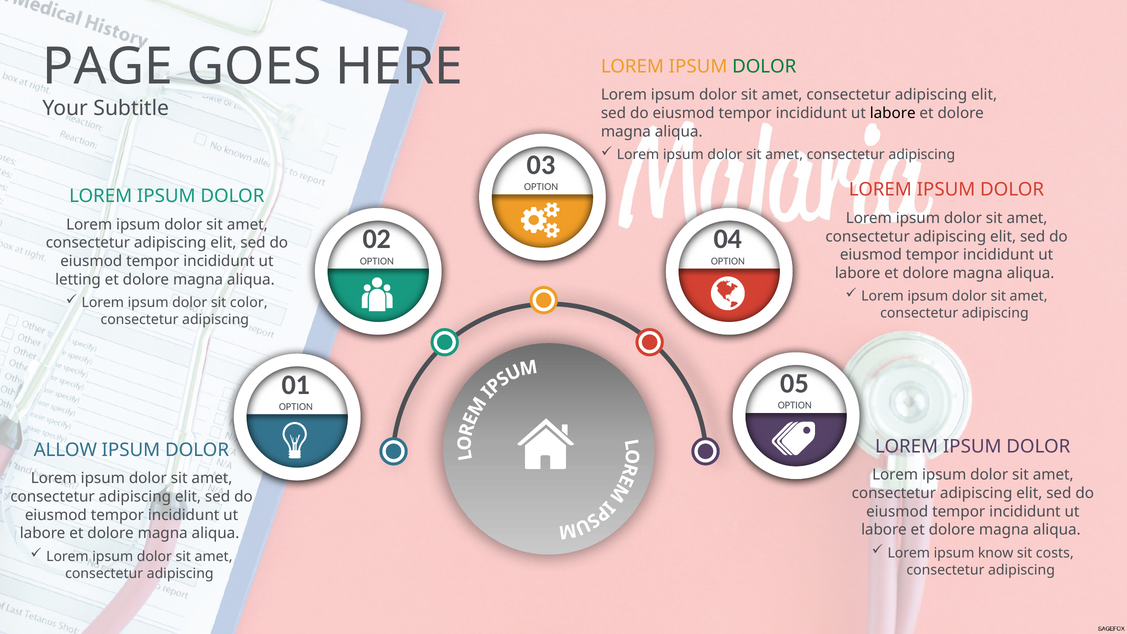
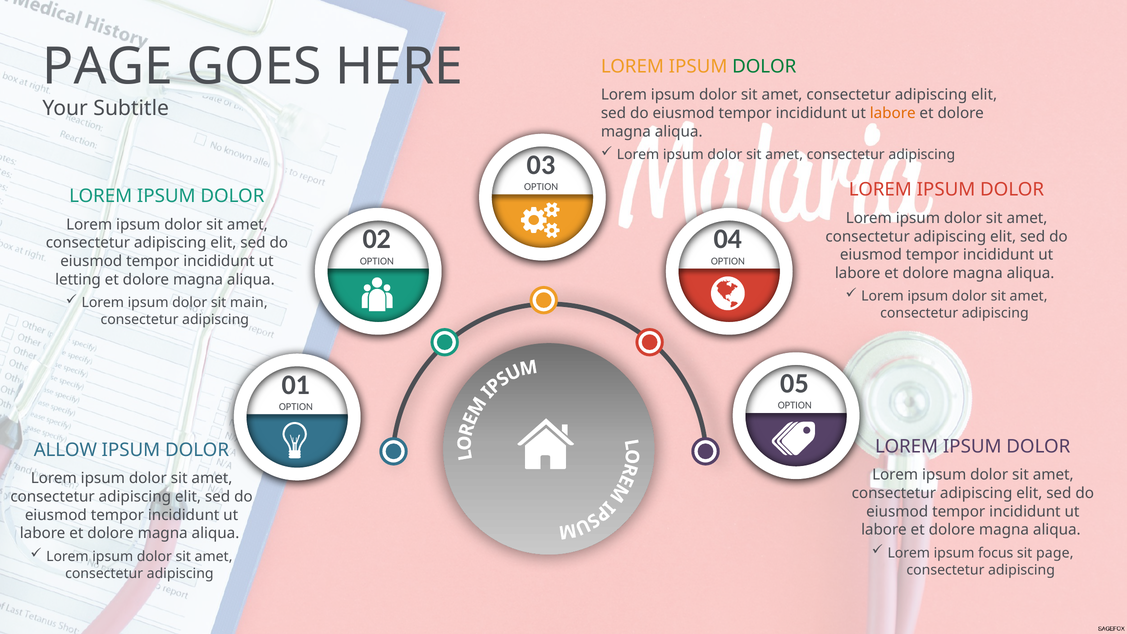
labore at (893, 113) colour: black -> orange
color: color -> main
know: know -> focus
sit costs: costs -> page
